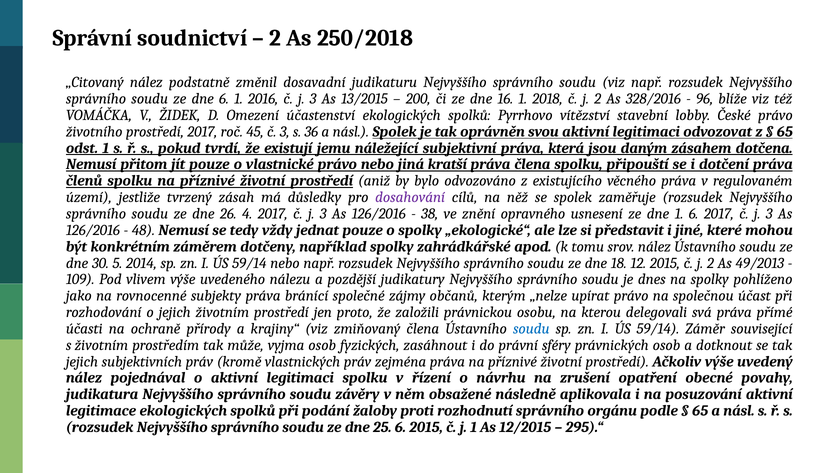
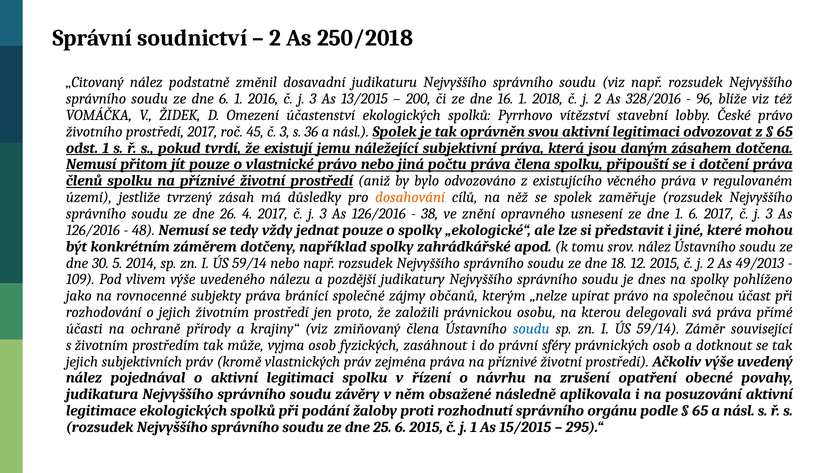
kratší: kratší -> počtu
dosahování colour: purple -> orange
12/2015: 12/2015 -> 15/2015
